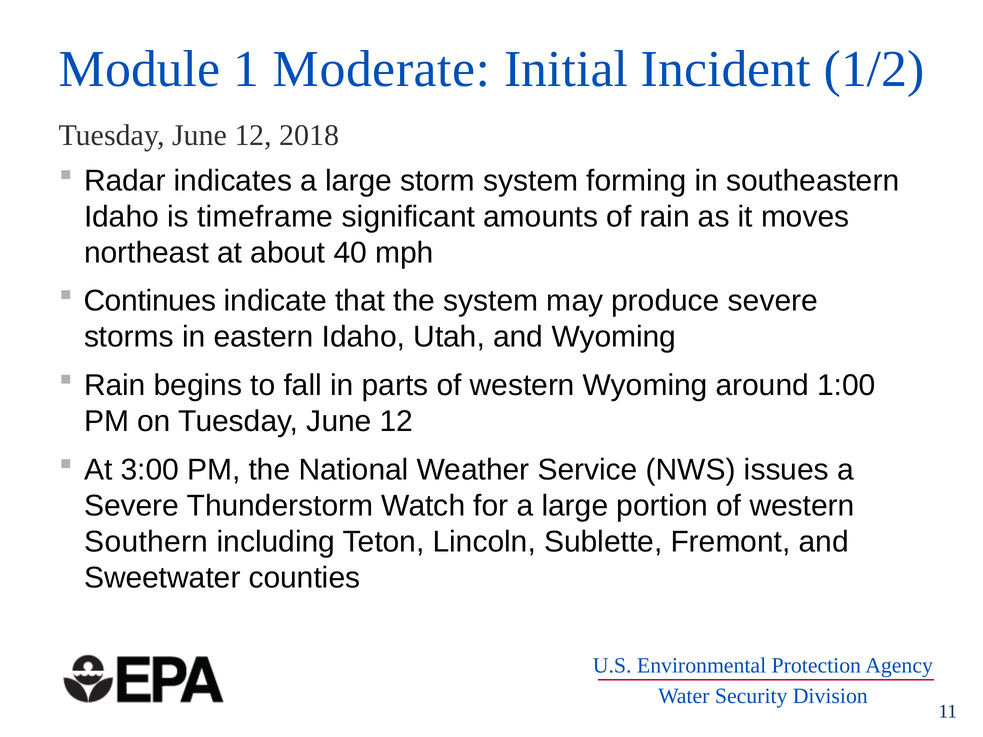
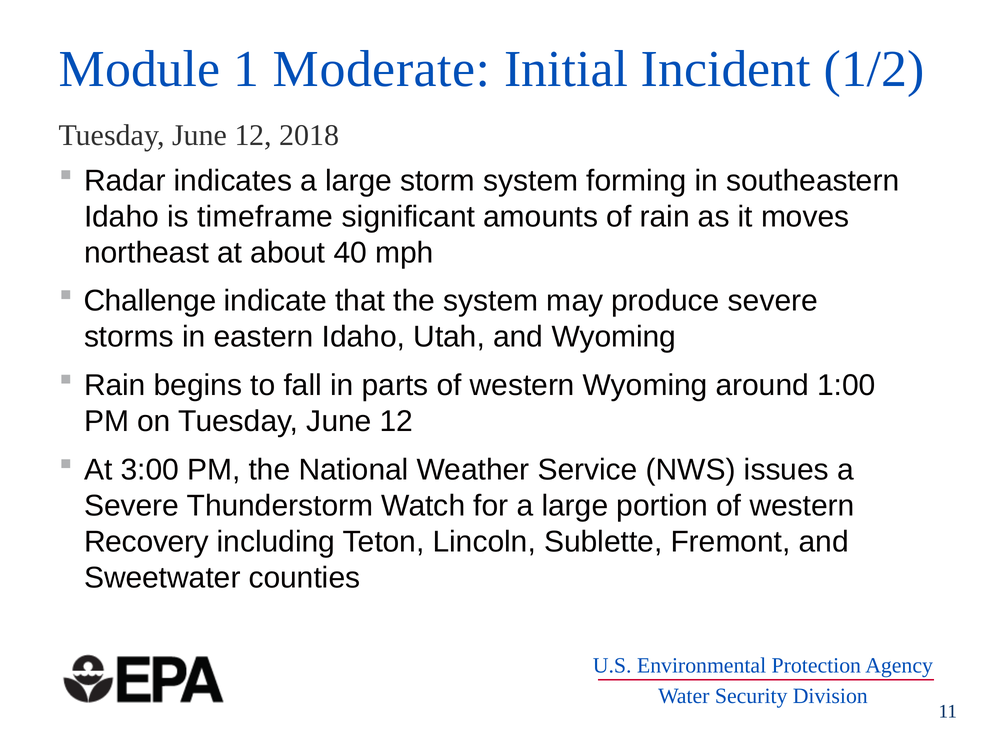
Continues: Continues -> Challenge
Southern: Southern -> Recovery
